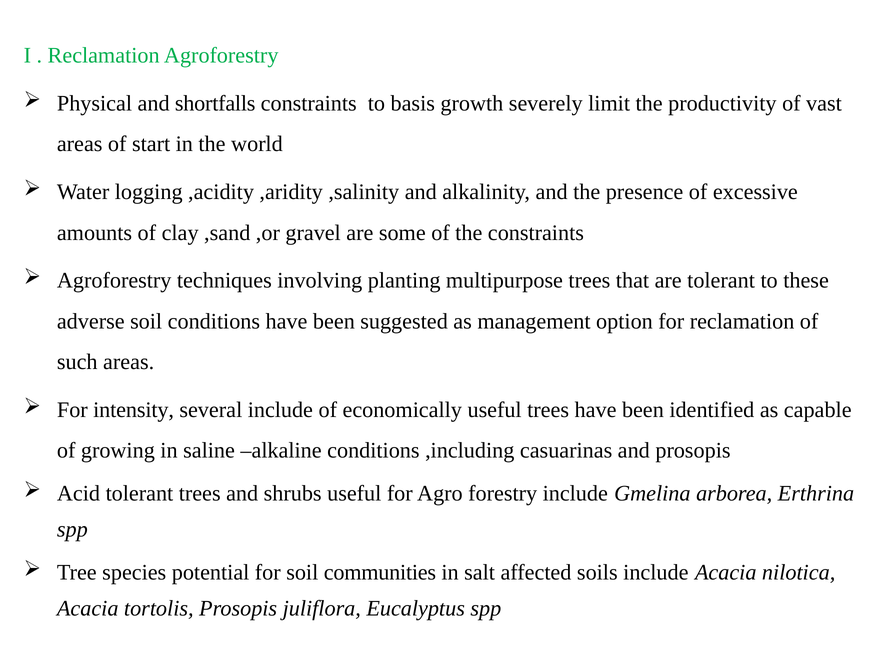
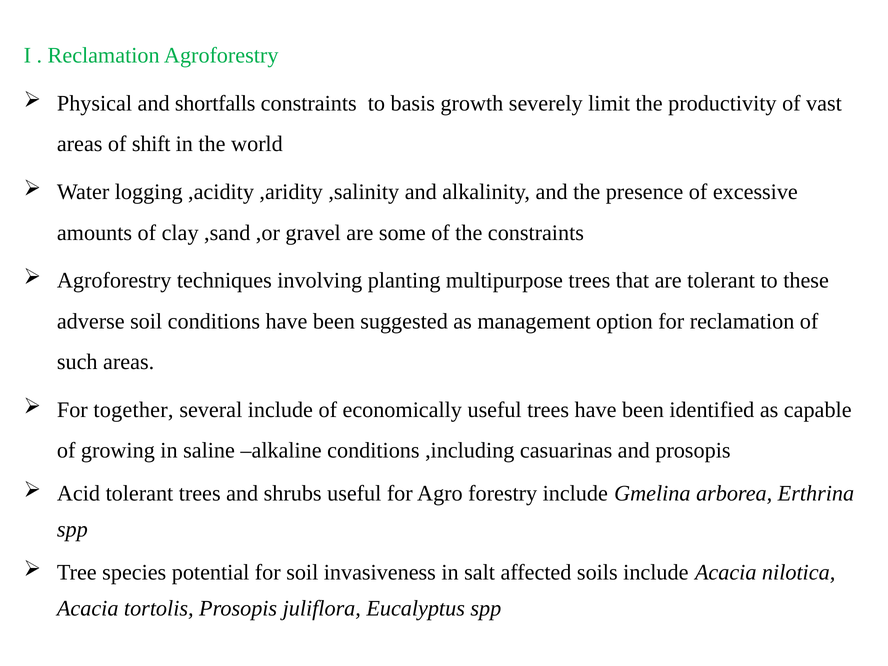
start: start -> shift
intensity: intensity -> together
communities: communities -> invasiveness
